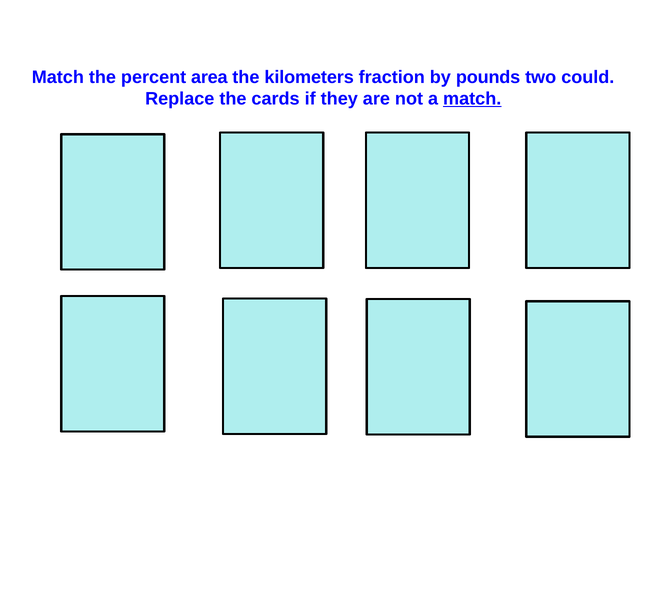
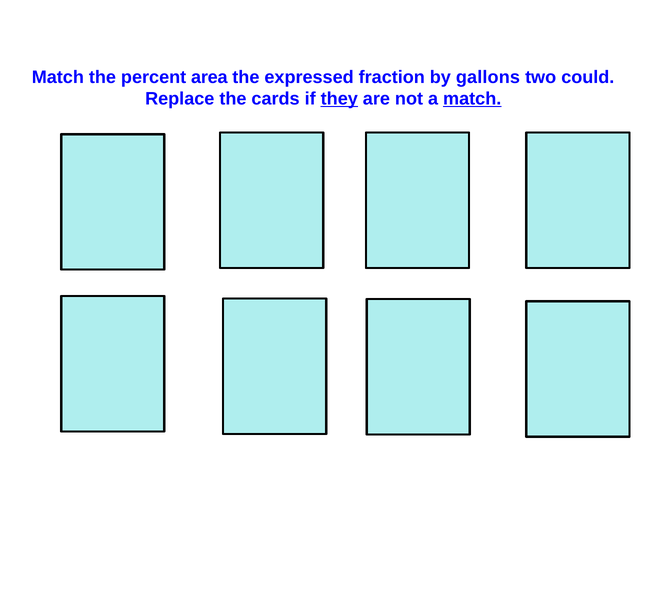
kilometers: kilometers -> expressed
pounds: pounds -> gallons
they underline: none -> present
